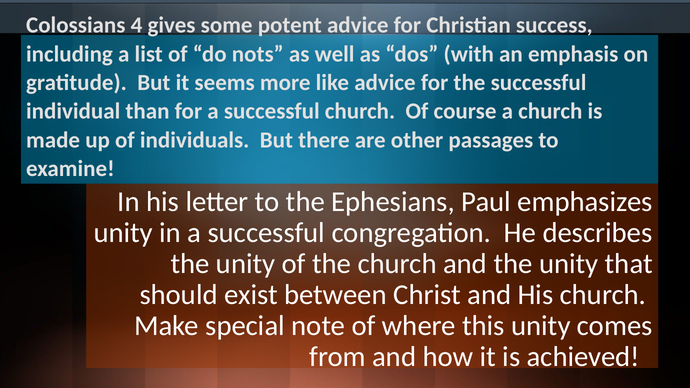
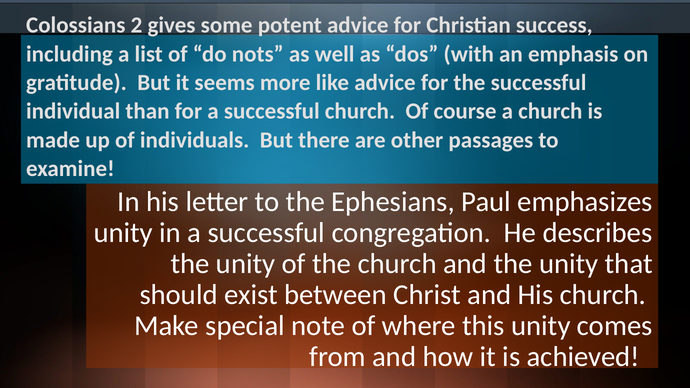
4: 4 -> 2
